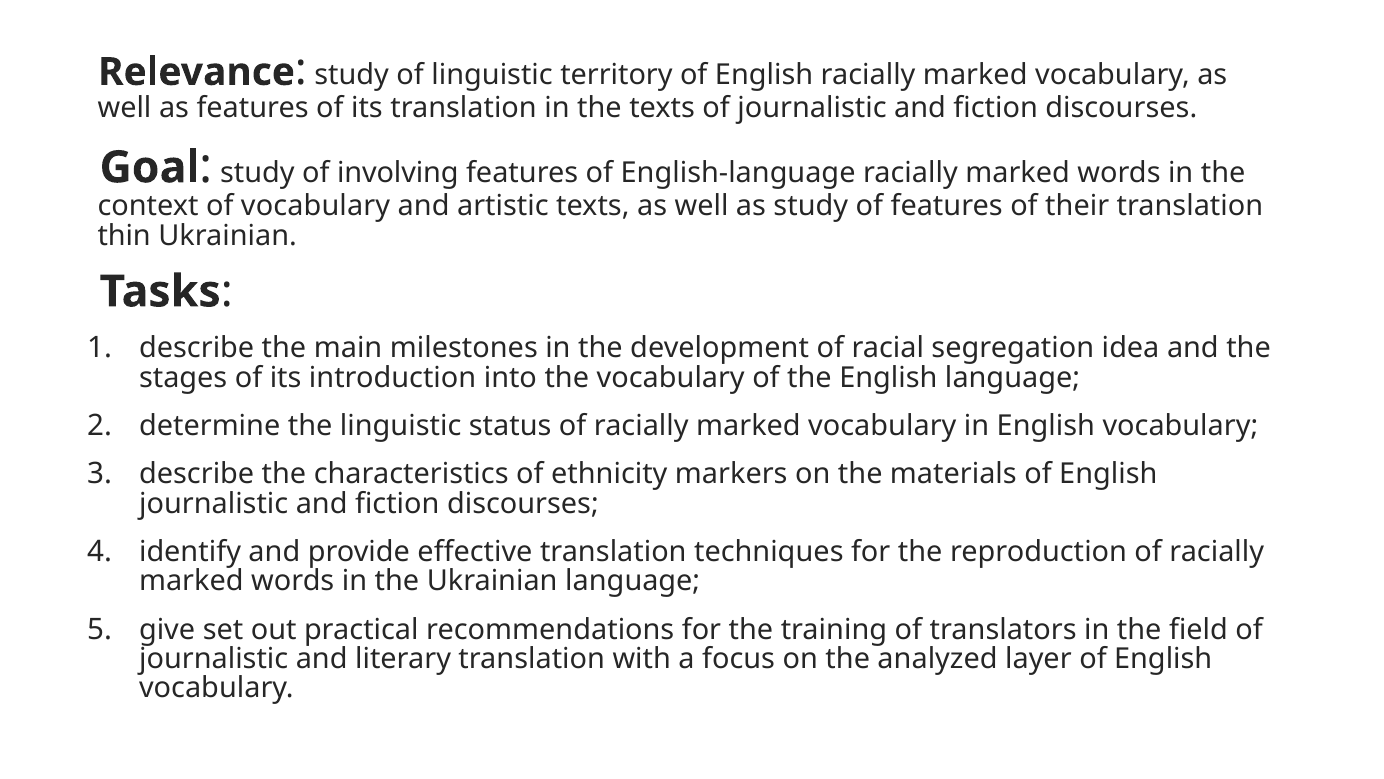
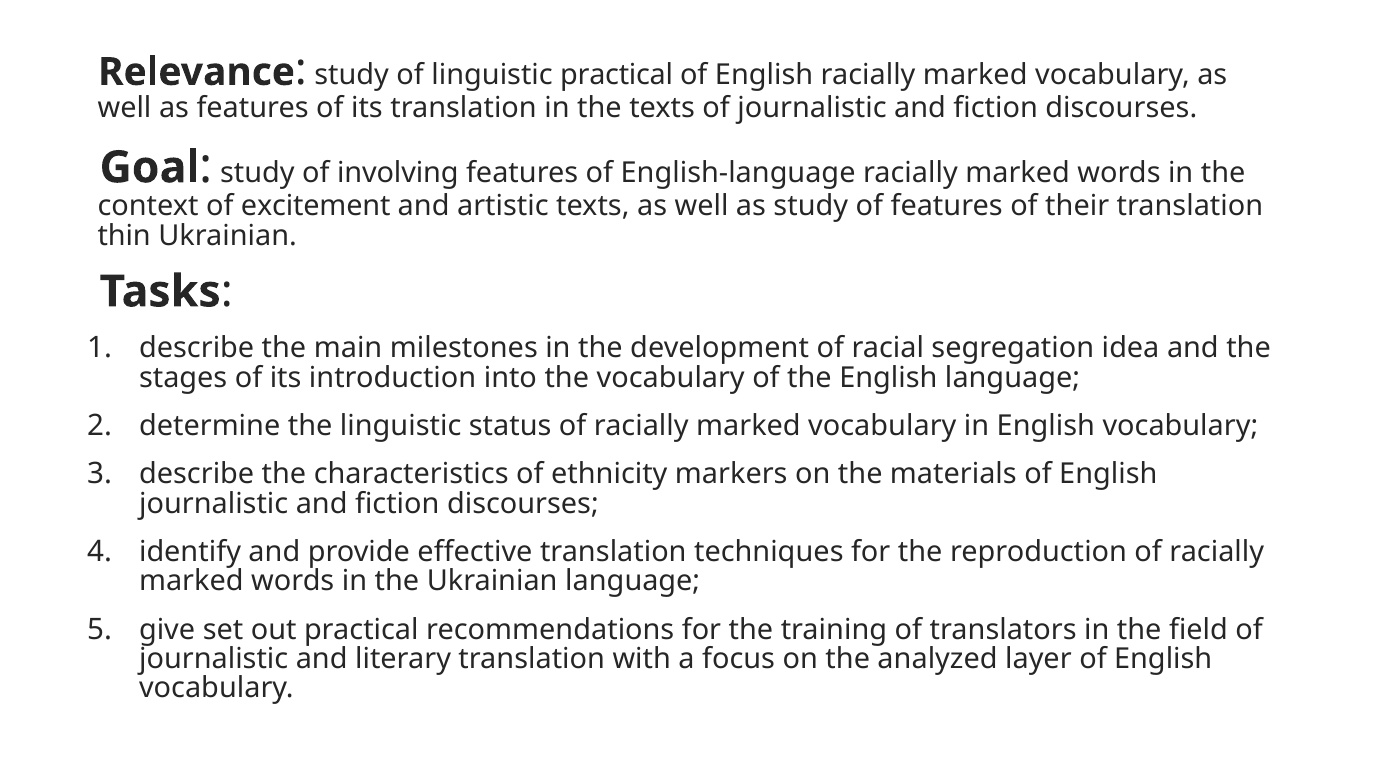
linguistic territory: territory -> practical
of vocabulary: vocabulary -> excitement
